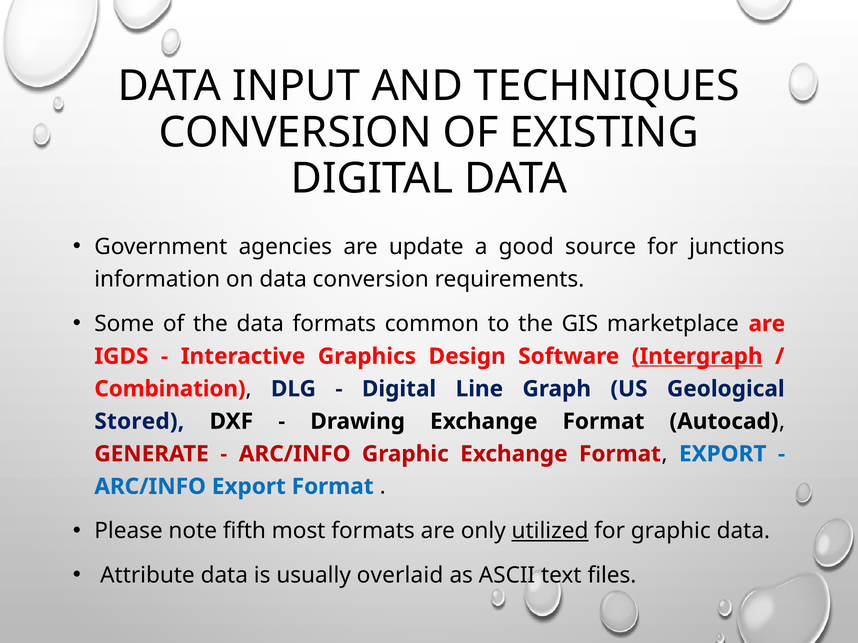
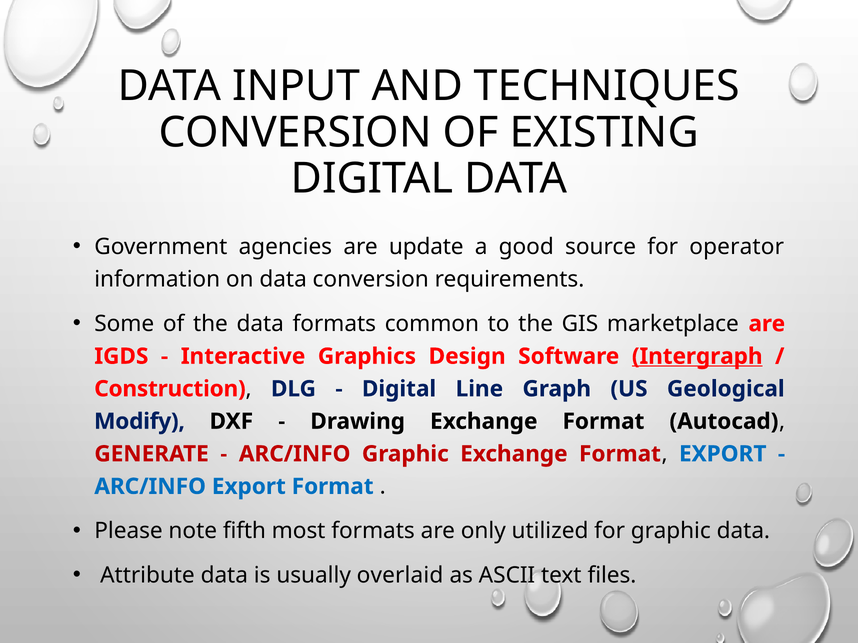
junctions: junctions -> operator
Combination: Combination -> Construction
Stored: Stored -> Modify
utilized underline: present -> none
